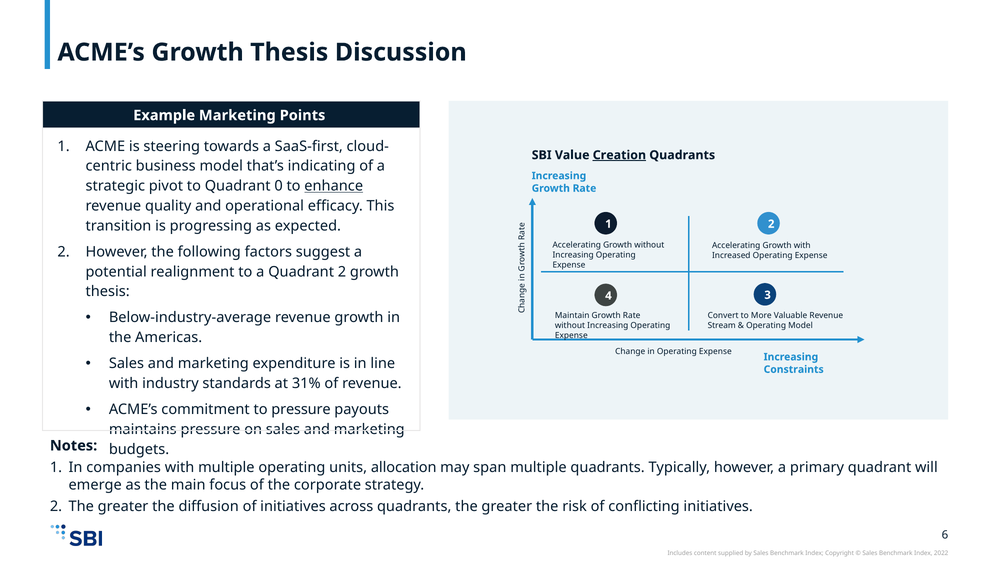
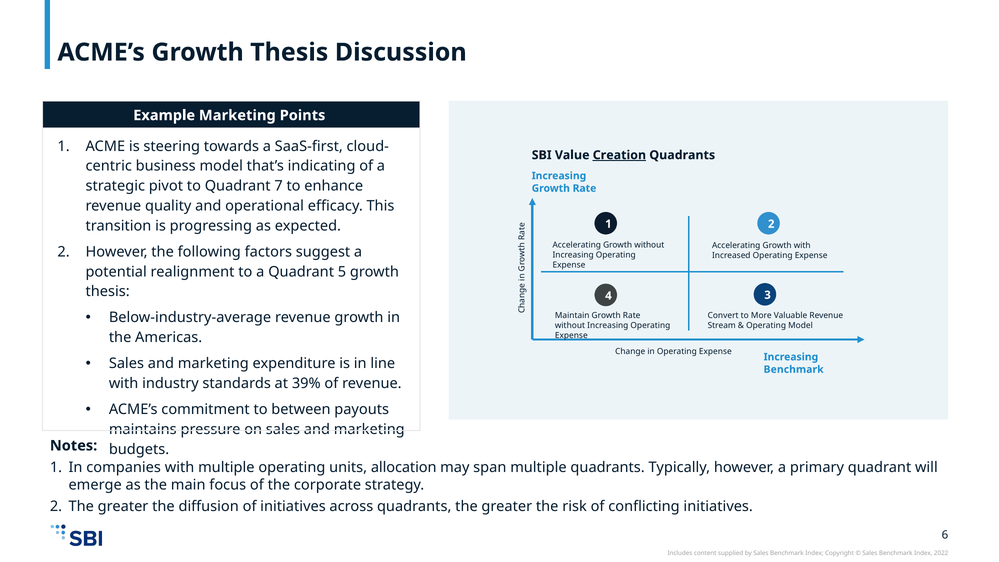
0: 0 -> 7
enhance underline: present -> none
Quadrant 2: 2 -> 5
Constraints at (794, 369): Constraints -> Benchmark
31%: 31% -> 39%
to pressure: pressure -> between
